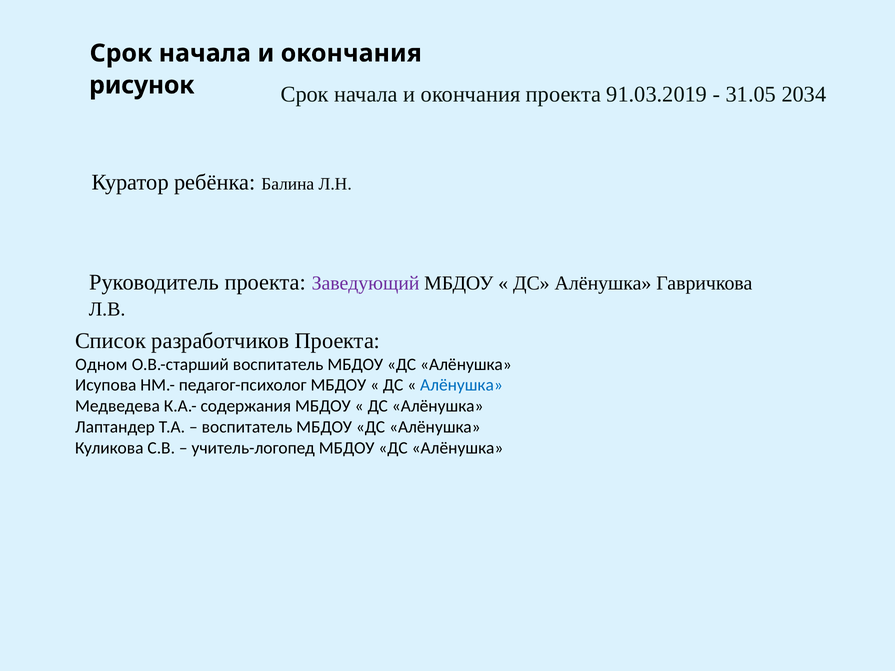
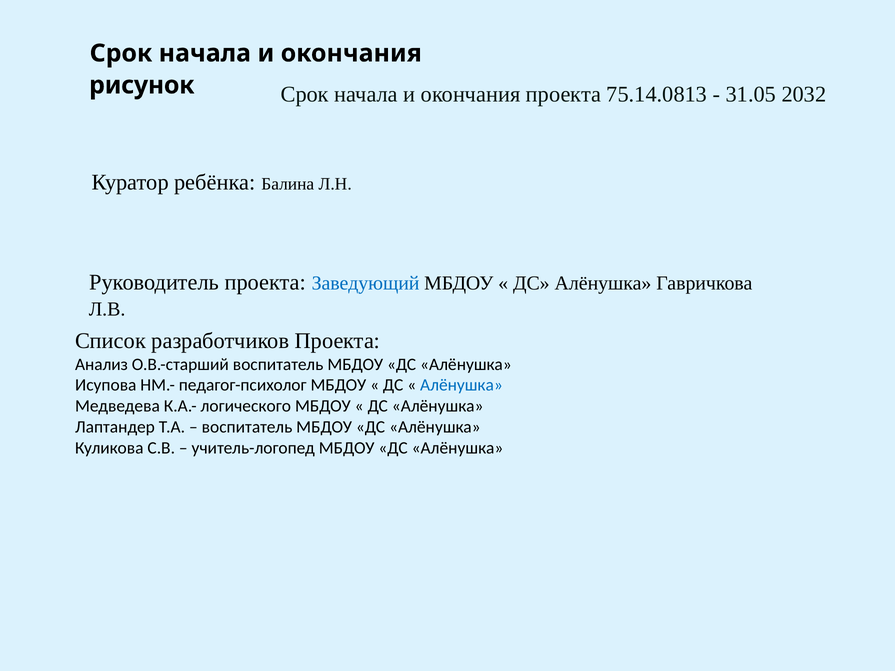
91.03.2019: 91.03.2019 -> 75.14.0813
2034: 2034 -> 2032
Заведующий colour: purple -> blue
Одном: Одном -> Анализ
содержания: содержания -> логического
